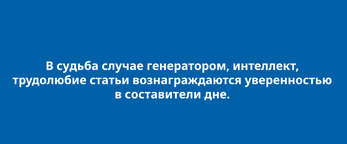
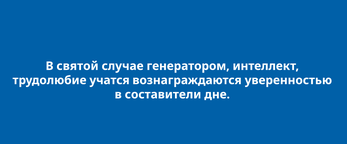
судьба: судьба -> святой
статьи: статьи -> учатся
